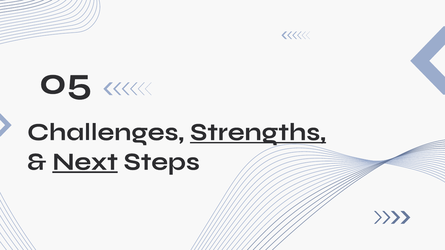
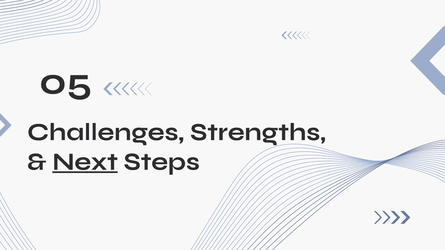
Strengths underline: present -> none
